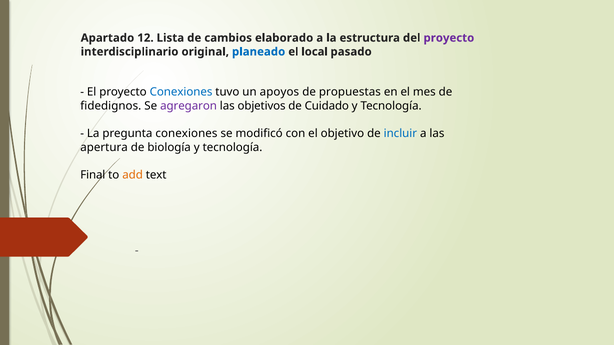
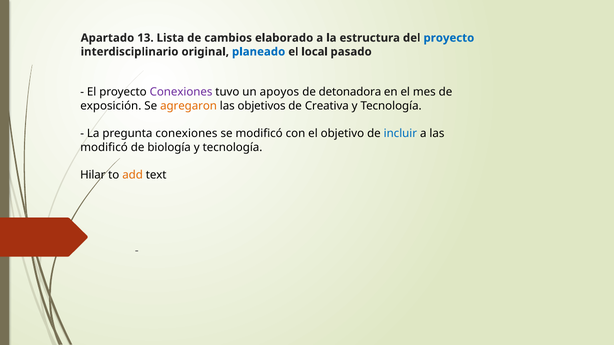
12: 12 -> 13
proyecto at (449, 38) colour: purple -> blue
Conexiones at (181, 92) colour: blue -> purple
propuestas: propuestas -> detonadora
fidedignos: fidedignos -> exposición
agregaron colour: purple -> orange
Cuidado: Cuidado -> Creativa
apertura at (104, 148): apertura -> modificó
Final: Final -> Hilar
